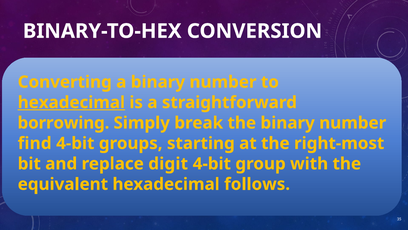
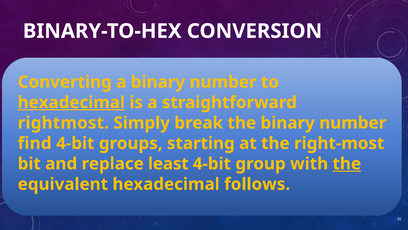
borrowing: borrowing -> rightmost
digit: digit -> least
the at (347, 163) underline: none -> present
